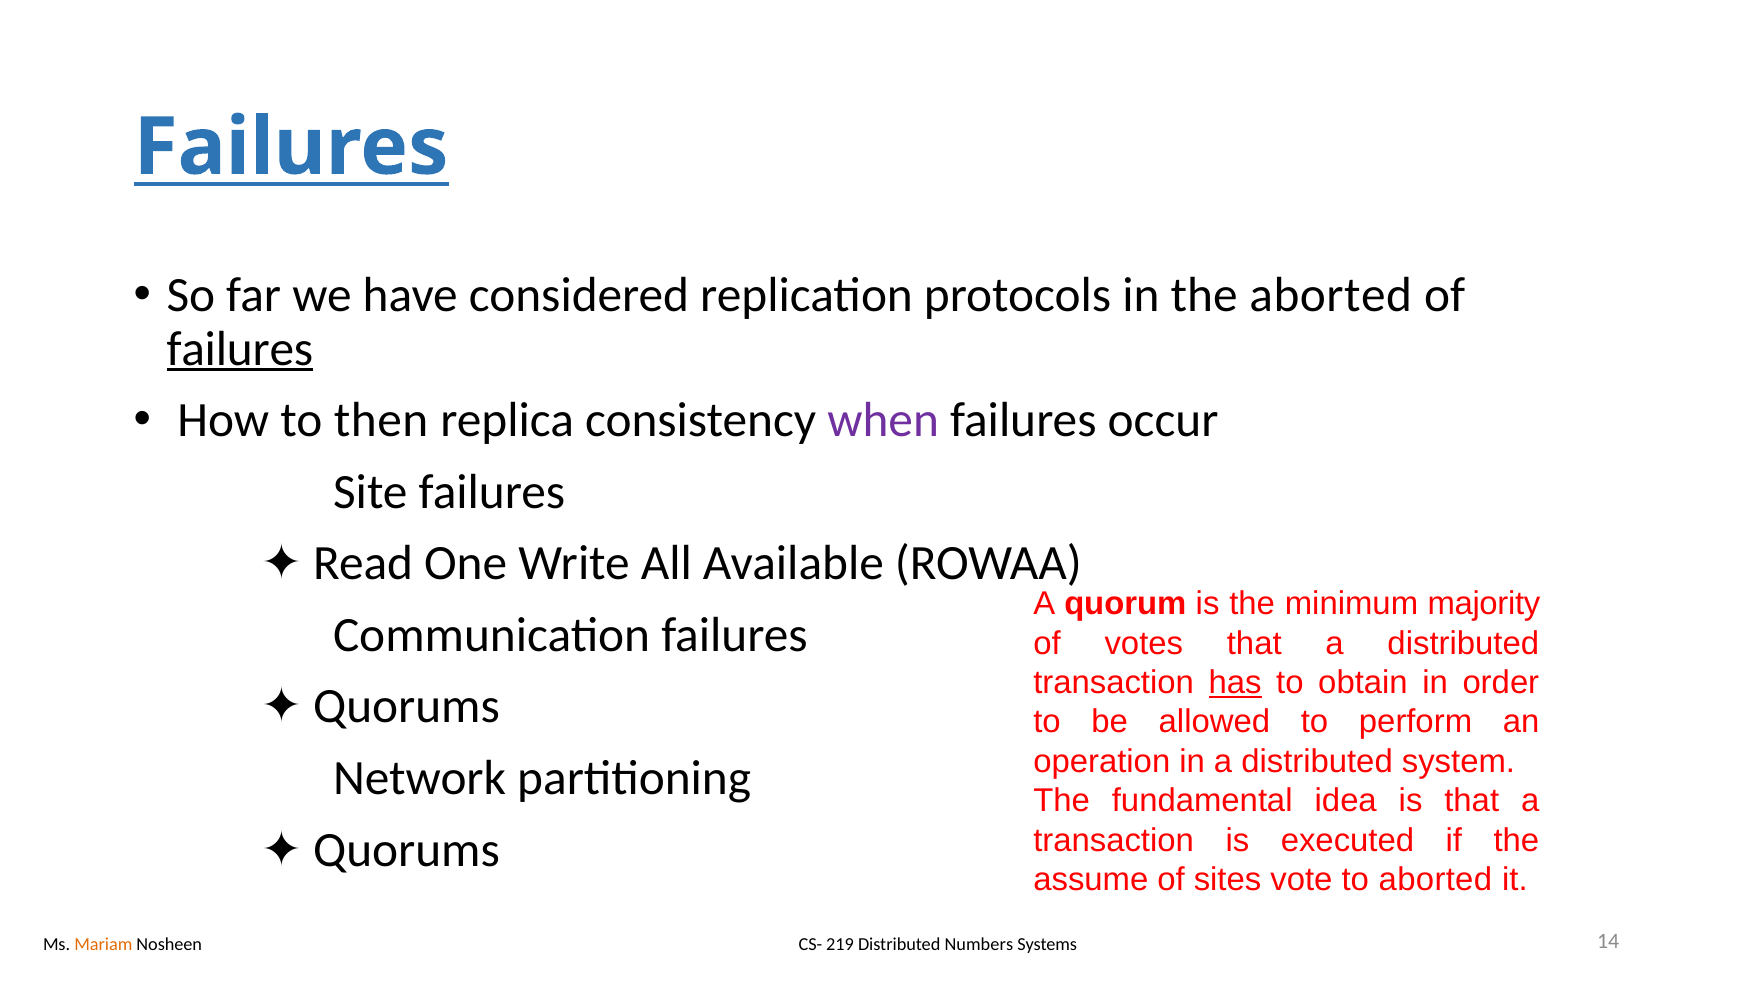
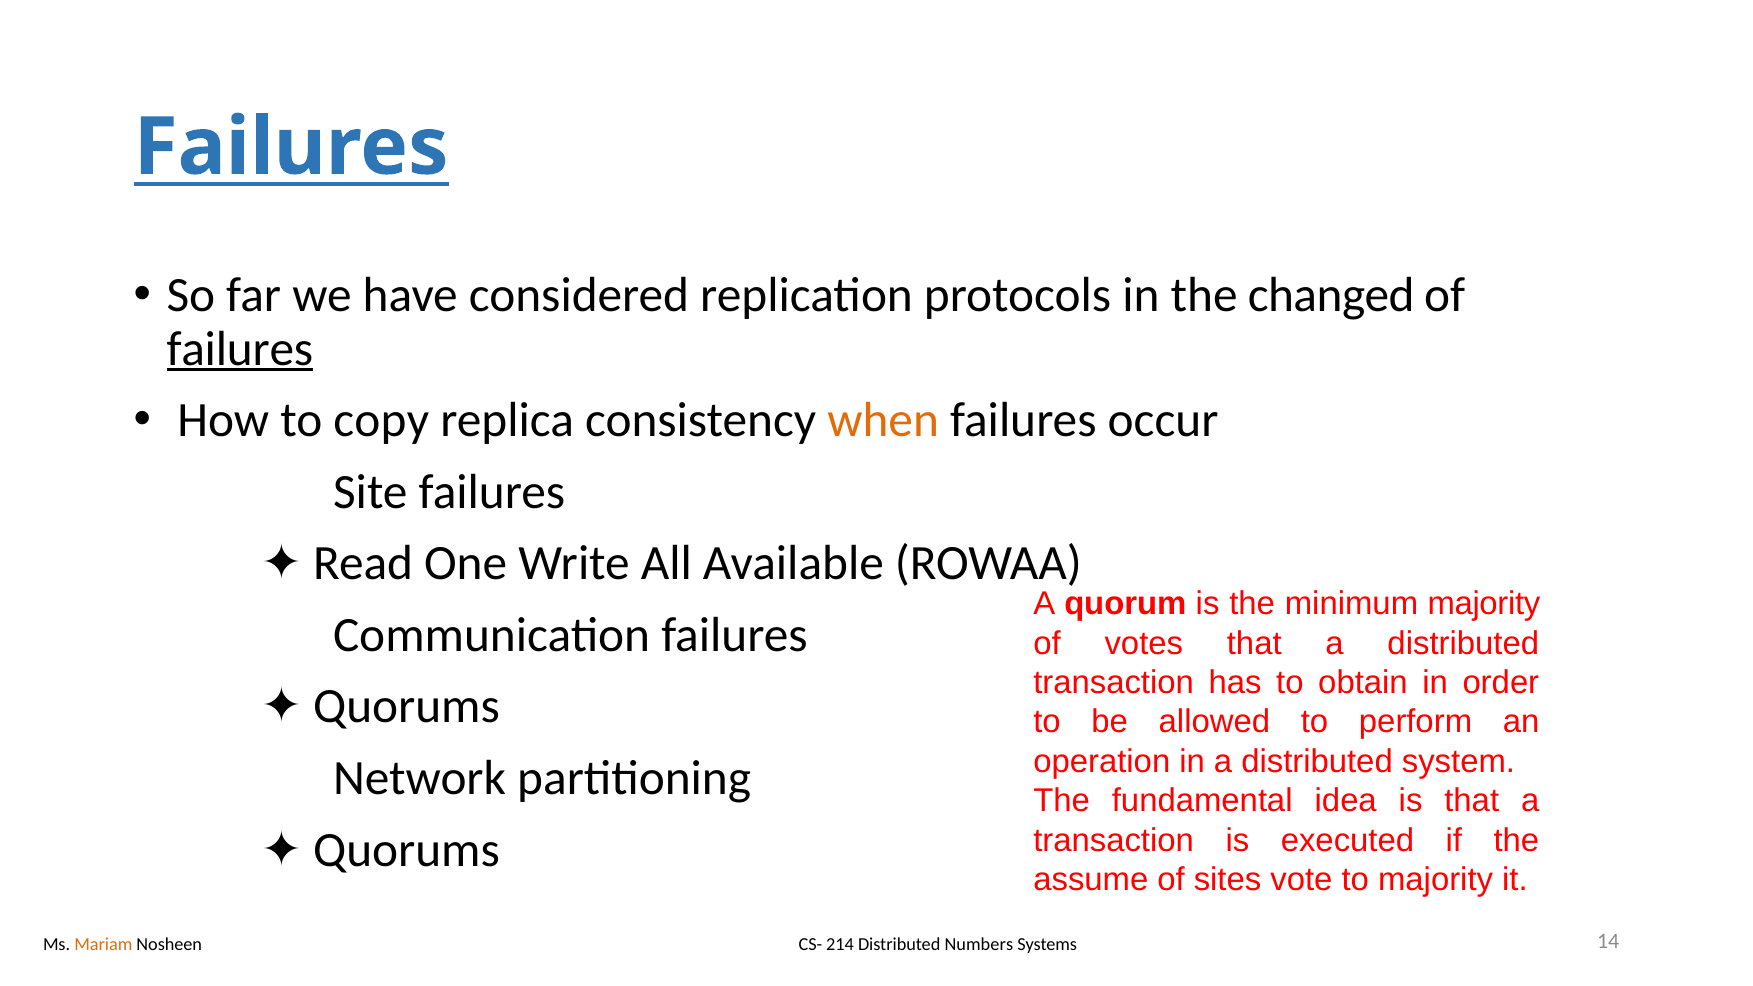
the aborted: aborted -> changed
then: then -> copy
when colour: purple -> orange
has underline: present -> none
to aborted: aborted -> majority
219: 219 -> 214
